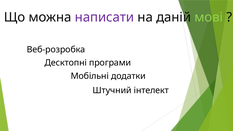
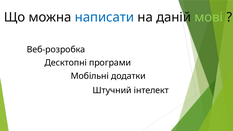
написати colour: purple -> blue
